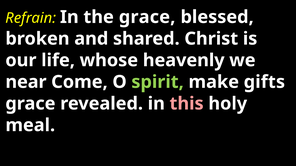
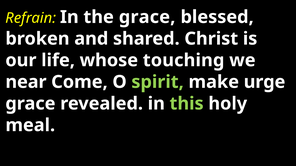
heavenly: heavenly -> touching
gifts: gifts -> urge
this colour: pink -> light green
